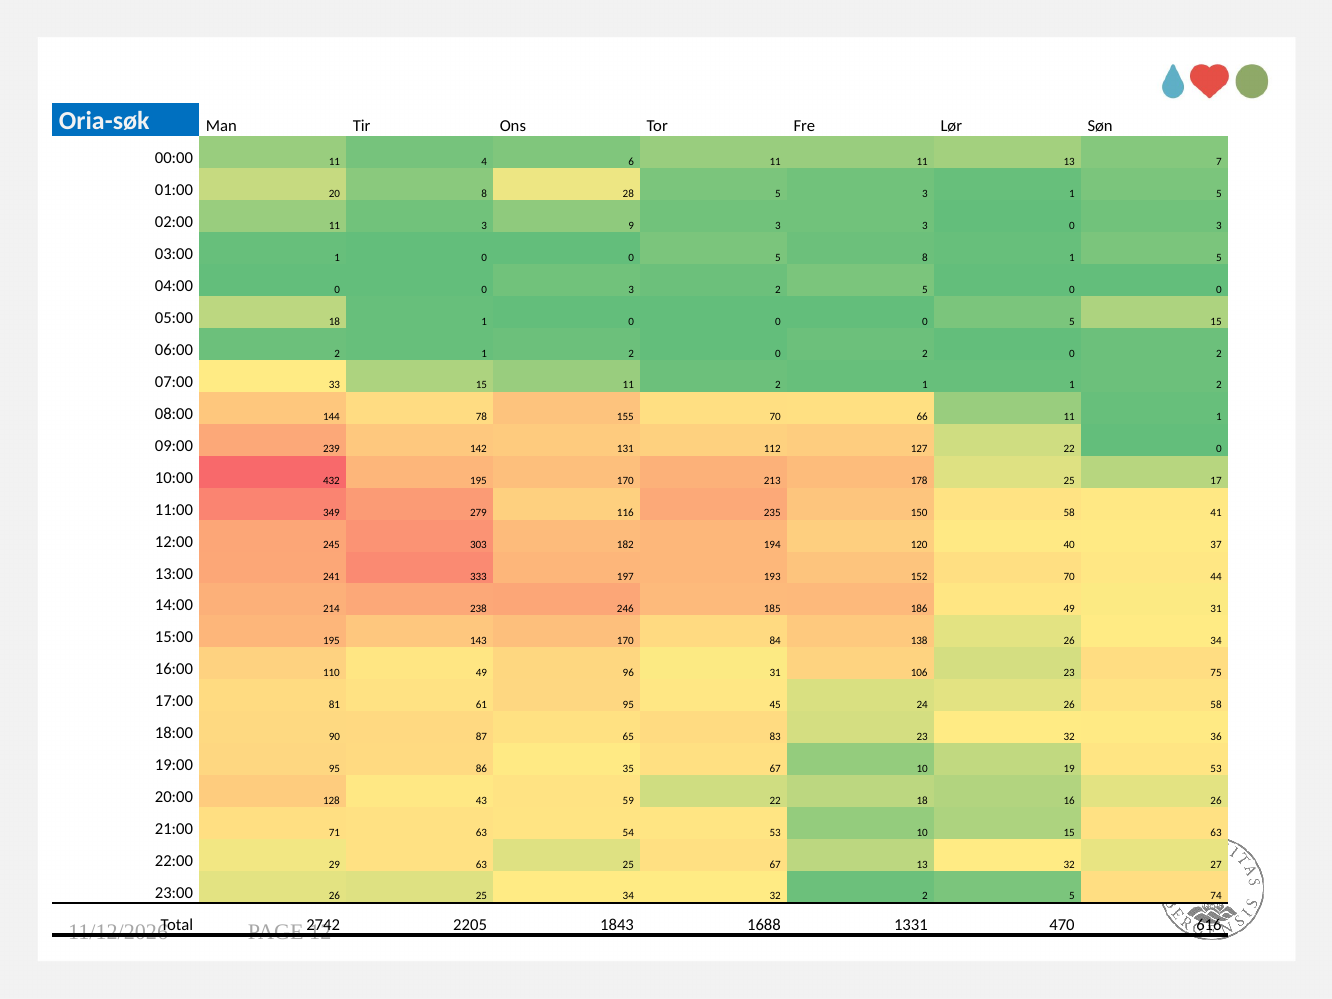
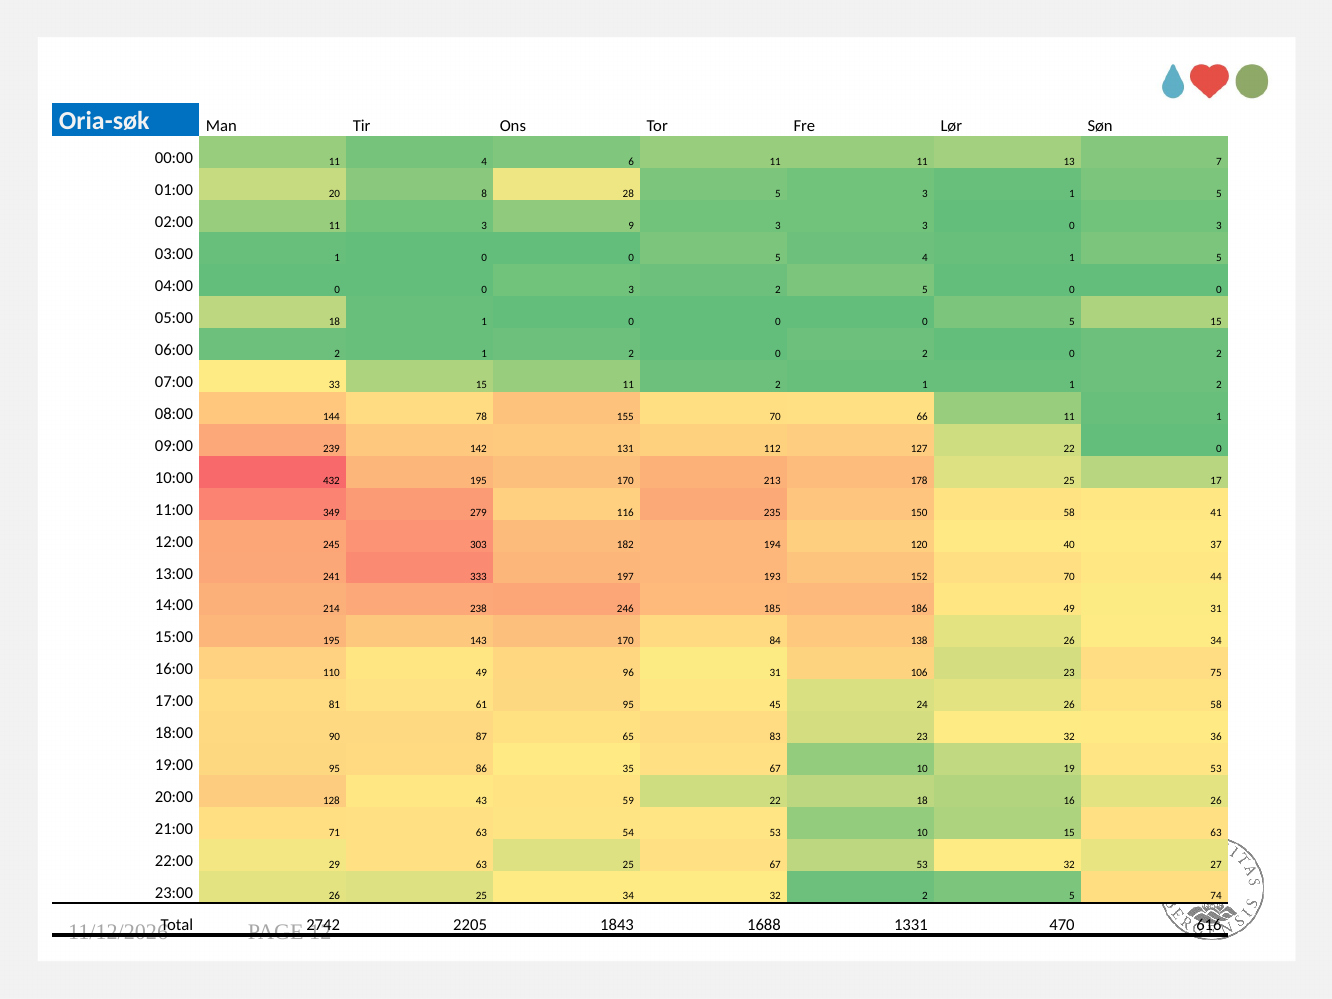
5 8: 8 -> 4
67 13: 13 -> 53
